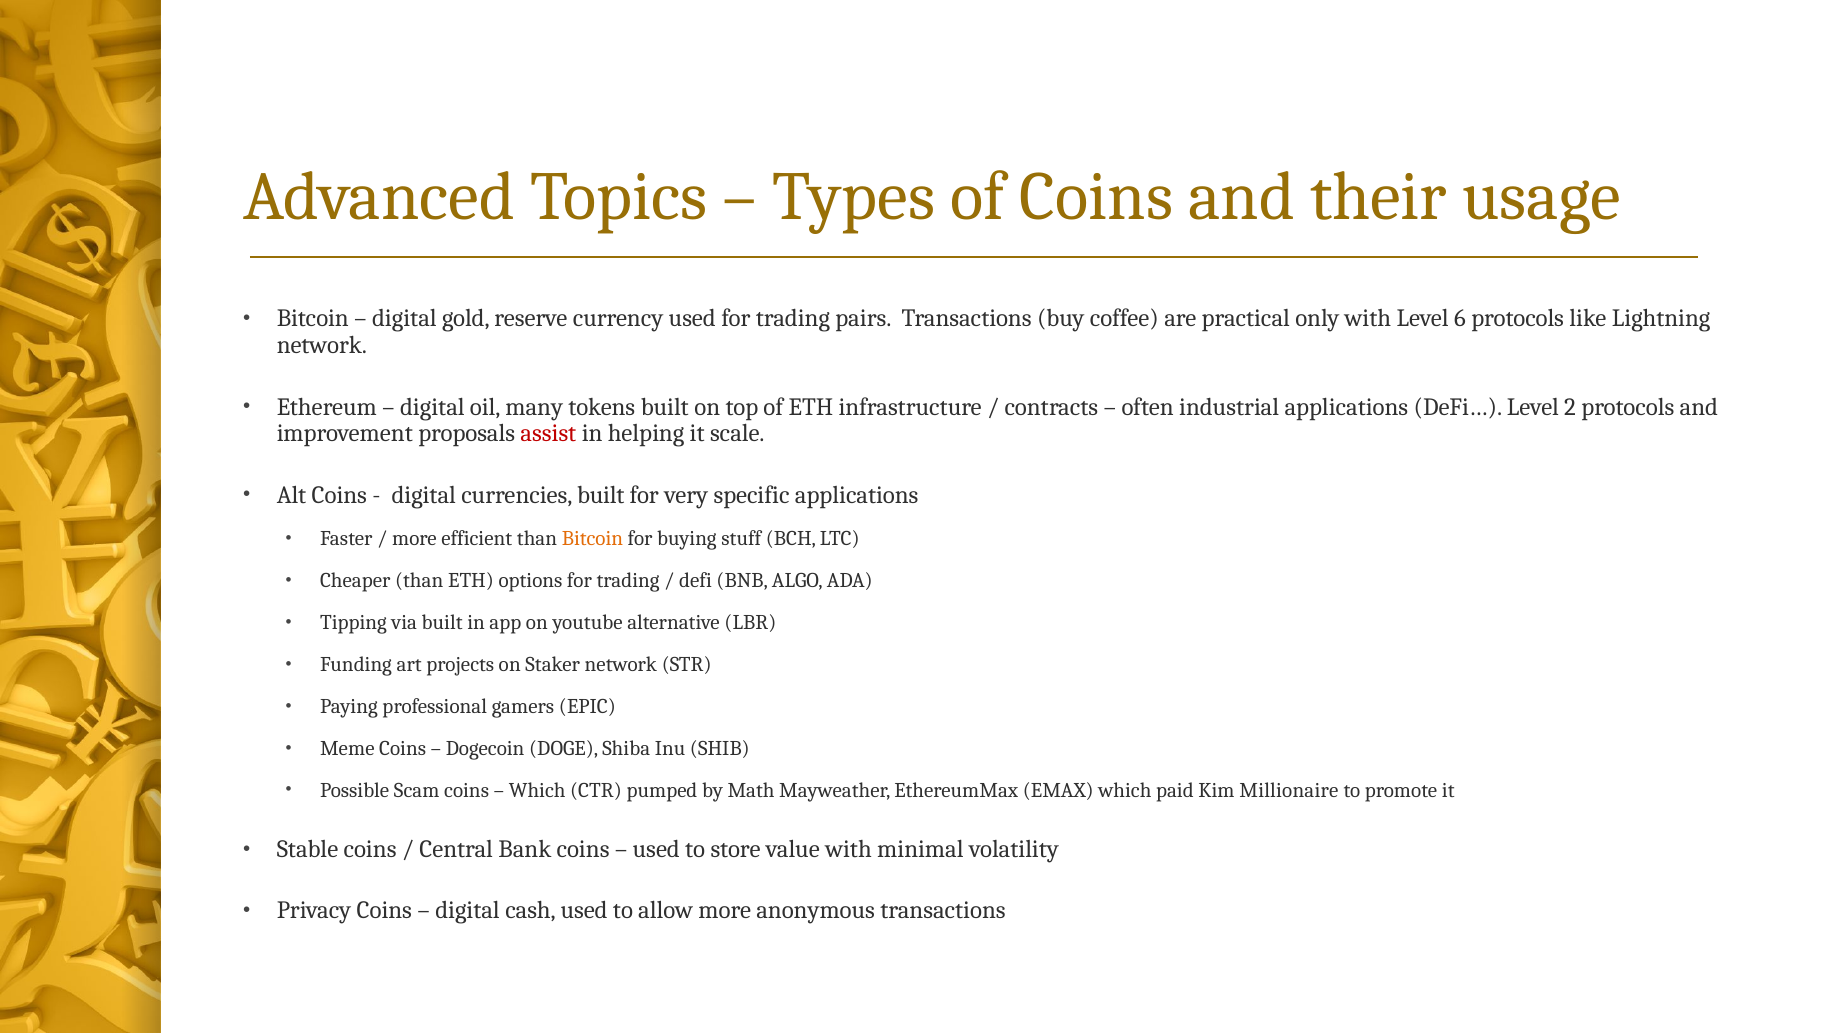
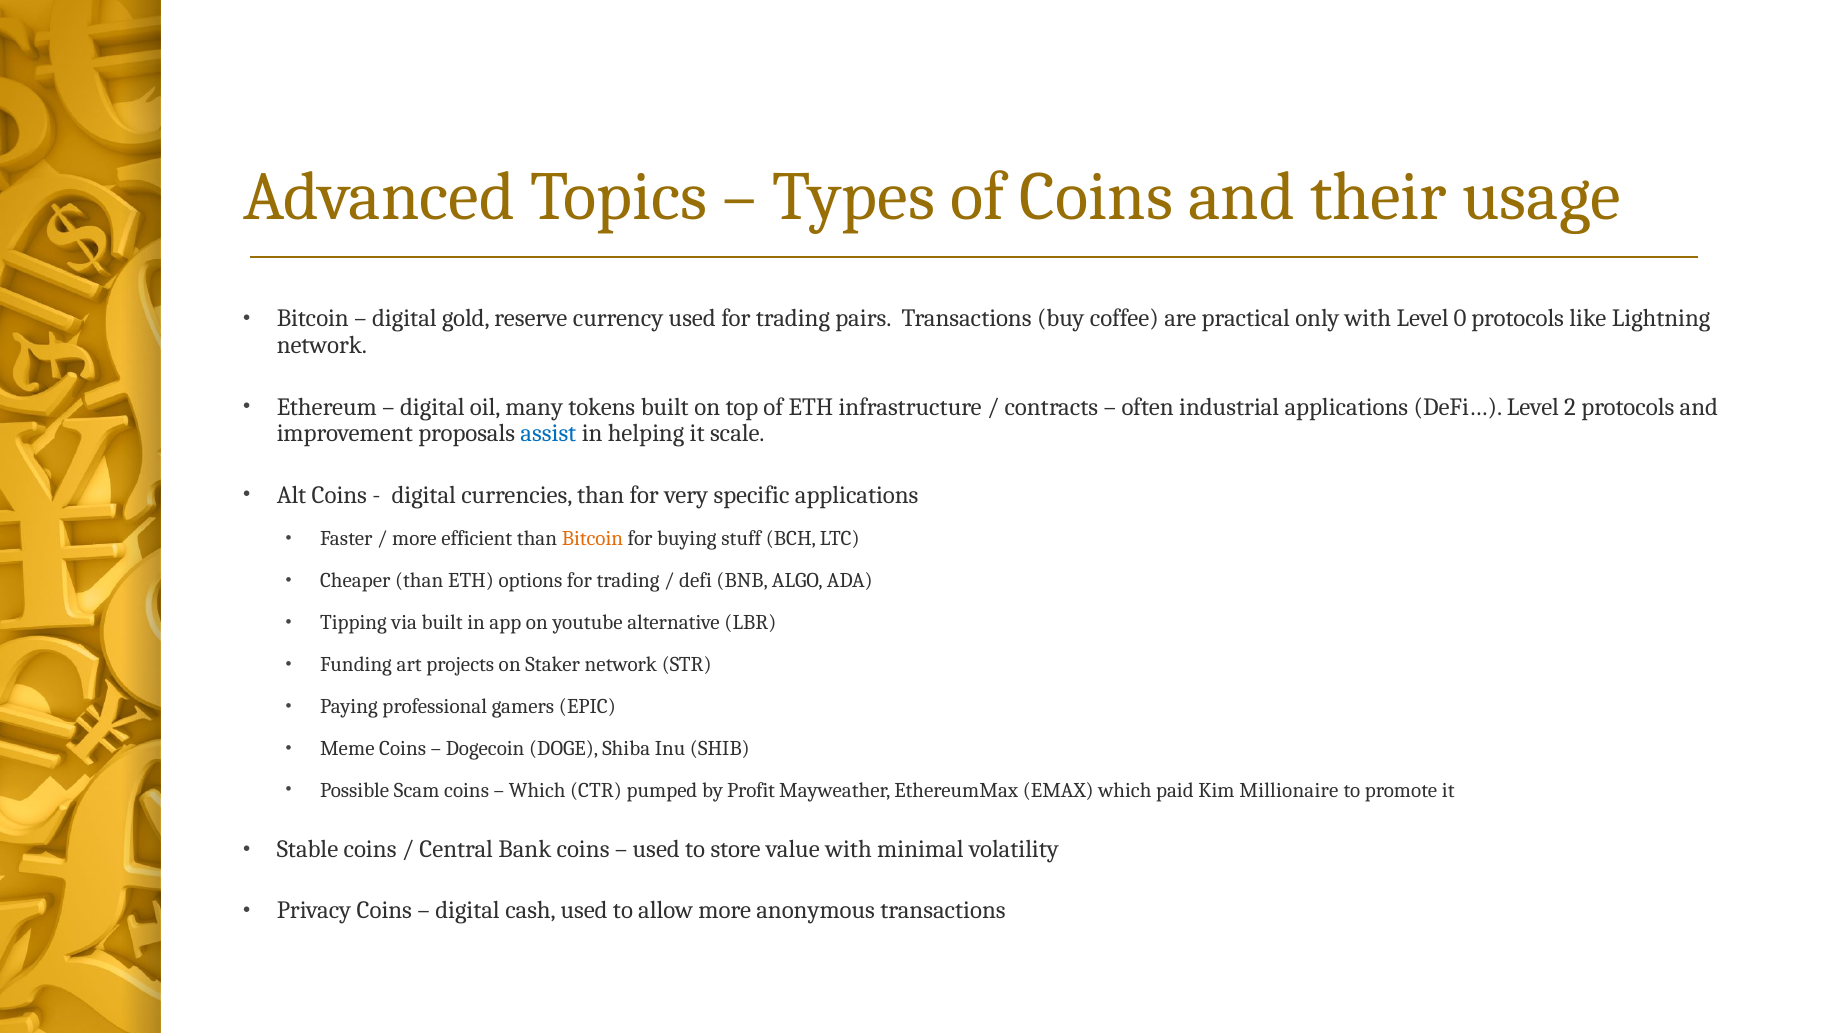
6: 6 -> 0
assist colour: red -> blue
currencies built: built -> than
Math: Math -> Profit
